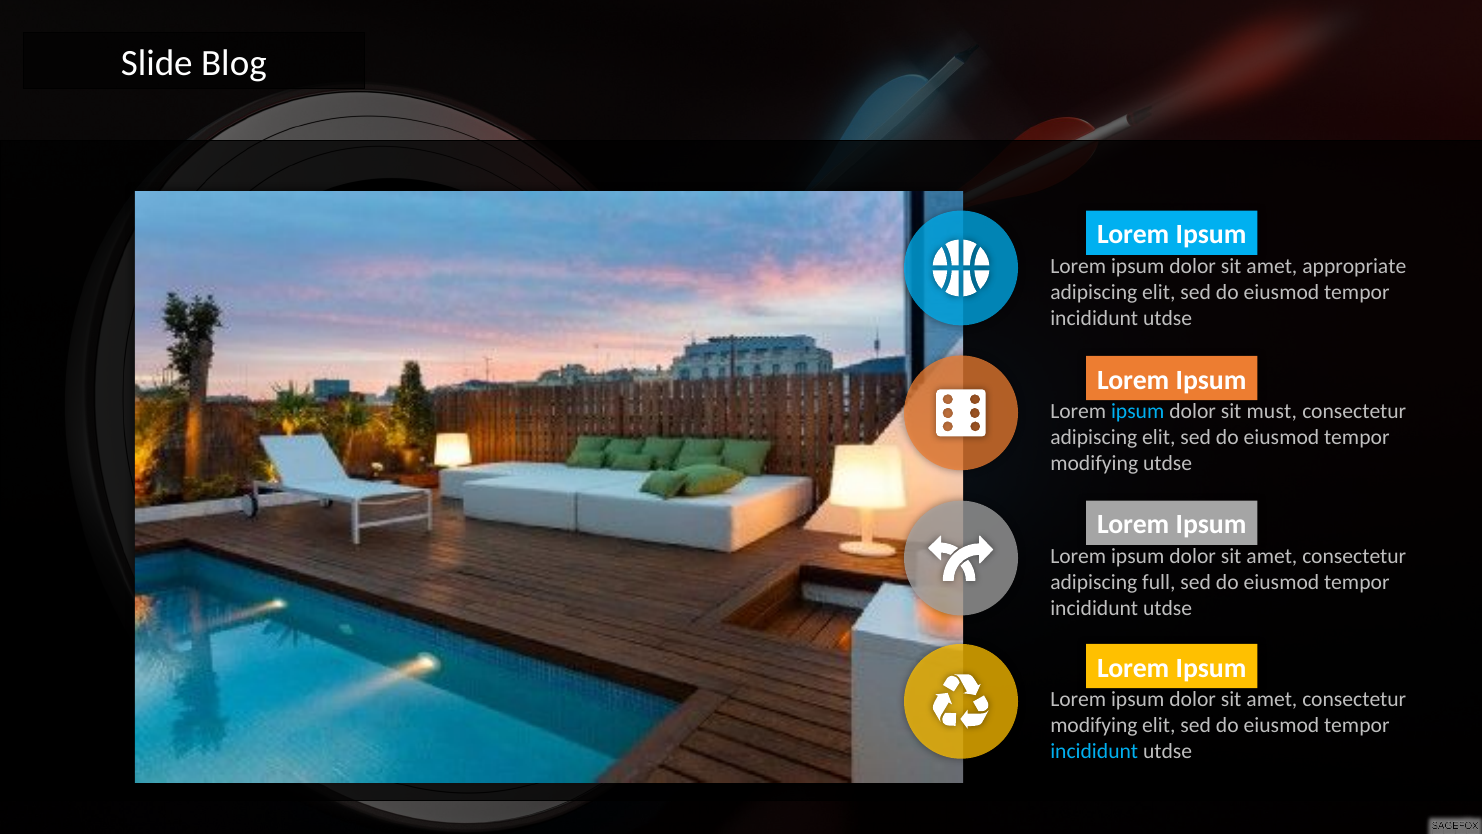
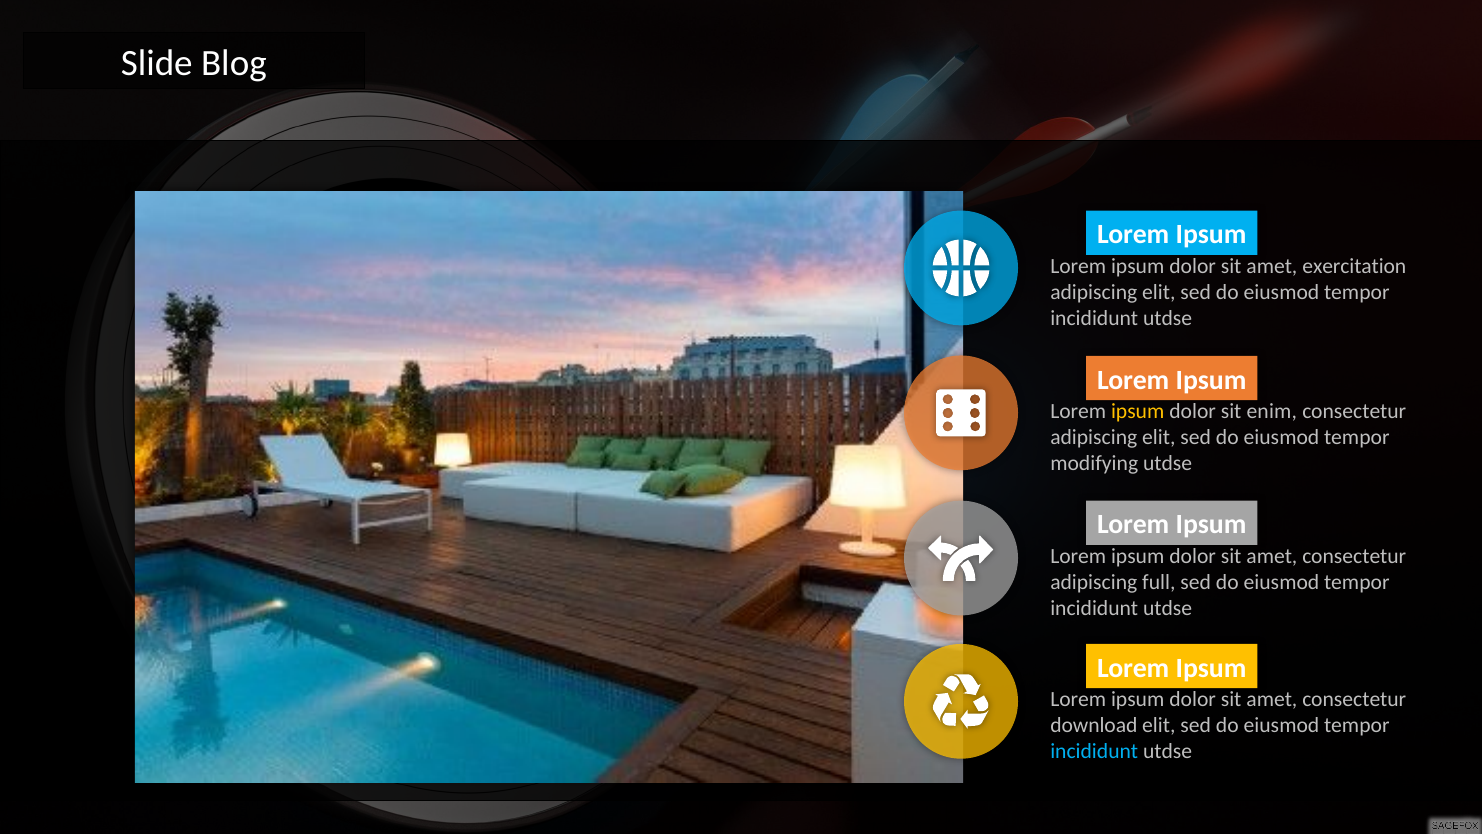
appropriate: appropriate -> exercitation
ipsum at (1138, 411) colour: light blue -> yellow
must: must -> enim
modifying at (1094, 725): modifying -> download
